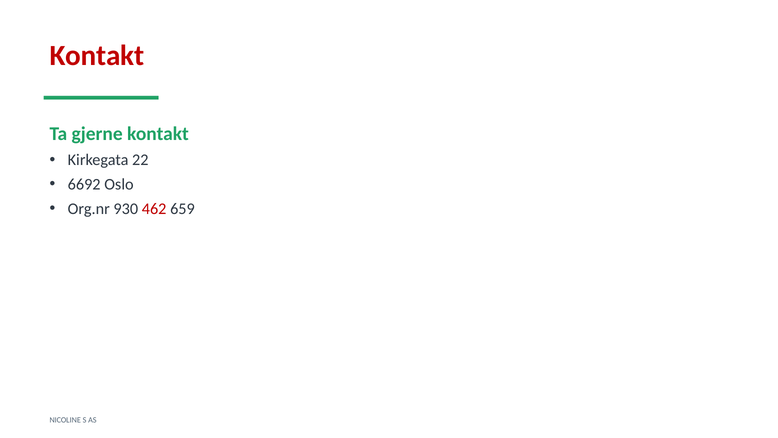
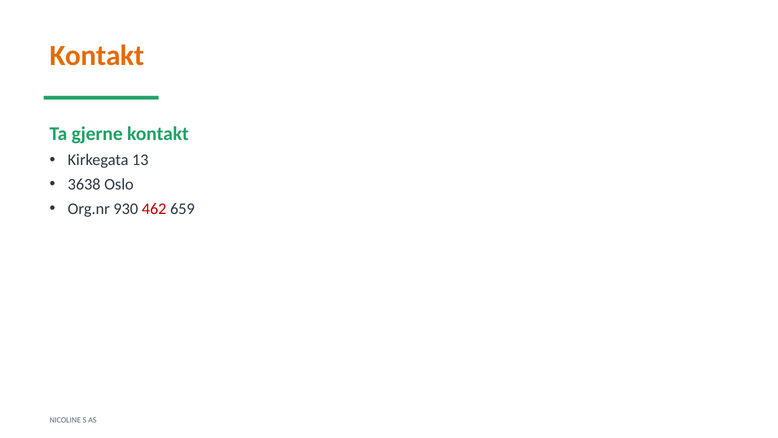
Kontakt at (97, 56) colour: red -> orange
22: 22 -> 13
6692: 6692 -> 3638
